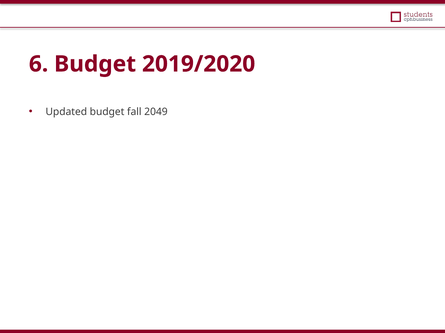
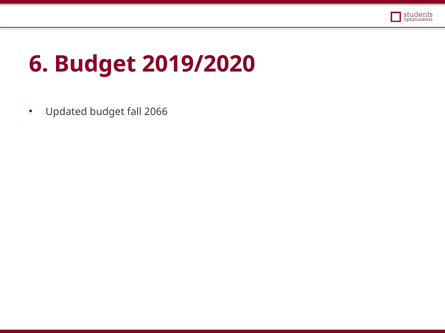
2049: 2049 -> 2066
